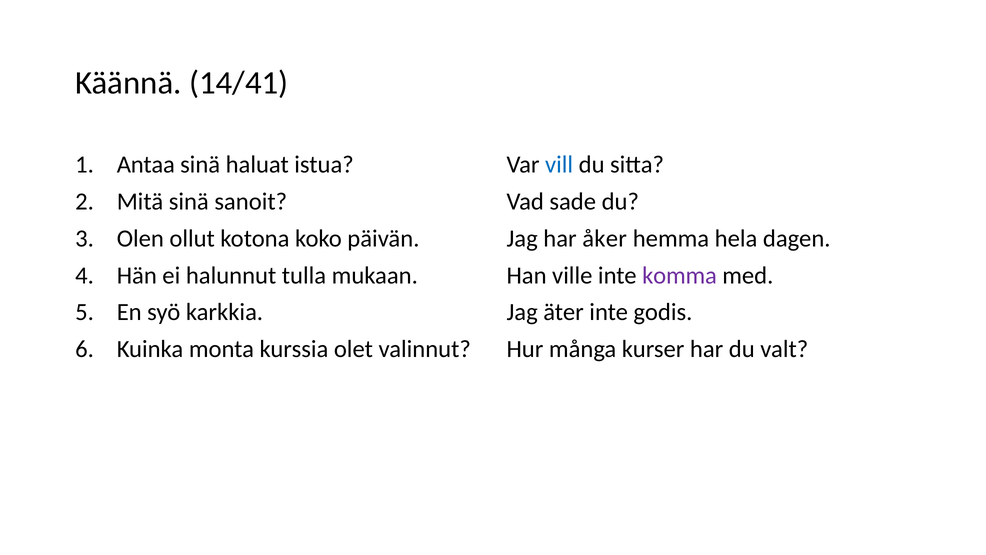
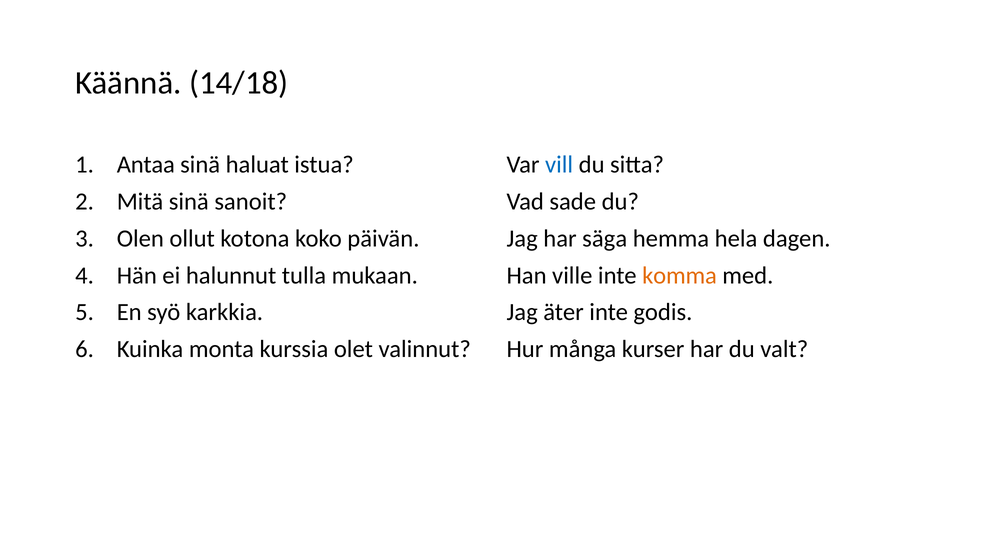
14/41: 14/41 -> 14/18
åker: åker -> säga
komma colour: purple -> orange
